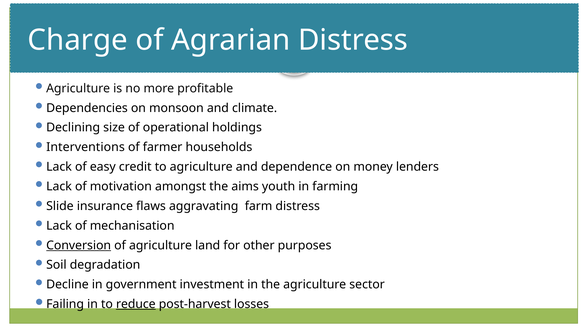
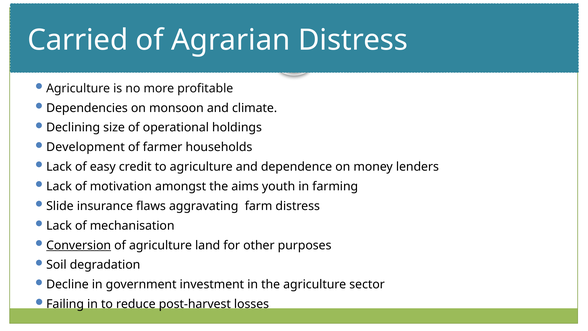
Charge: Charge -> Carried
Interventions: Interventions -> Development
reduce underline: present -> none
